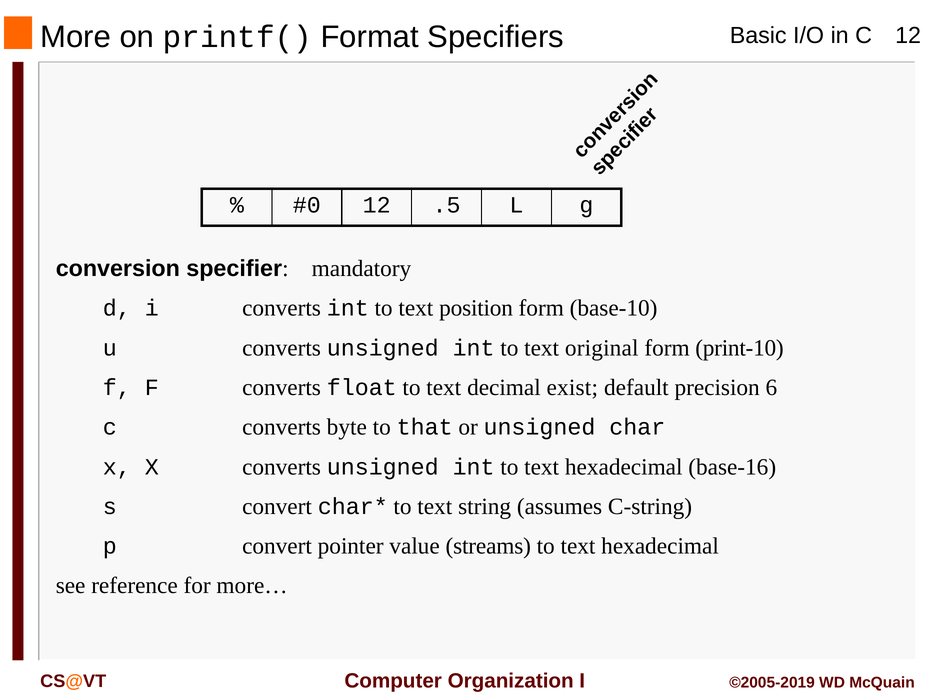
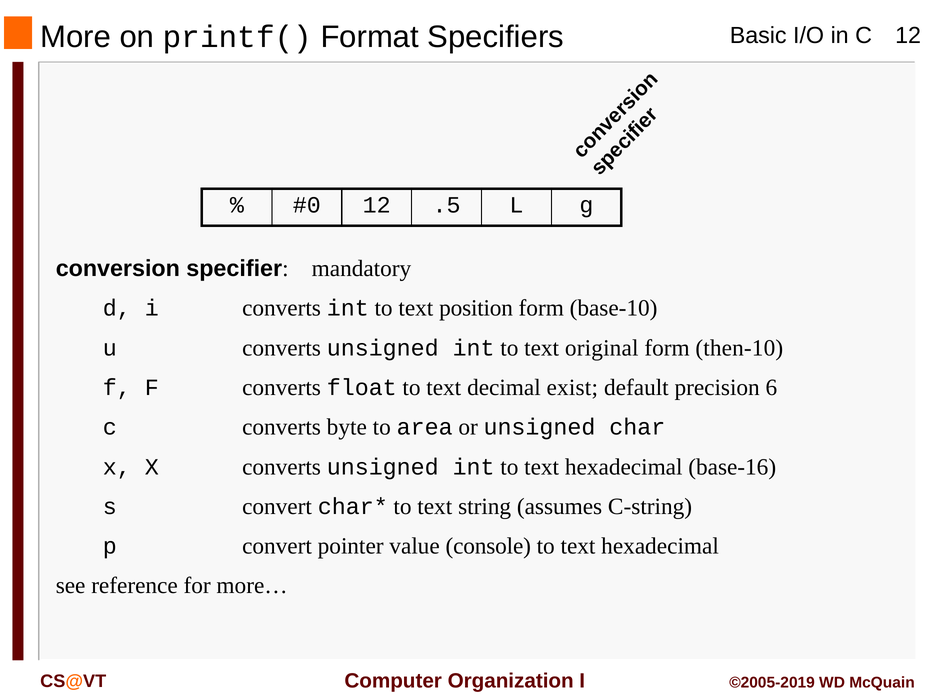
print-10: print-10 -> then-10
that: that -> area
streams: streams -> console
